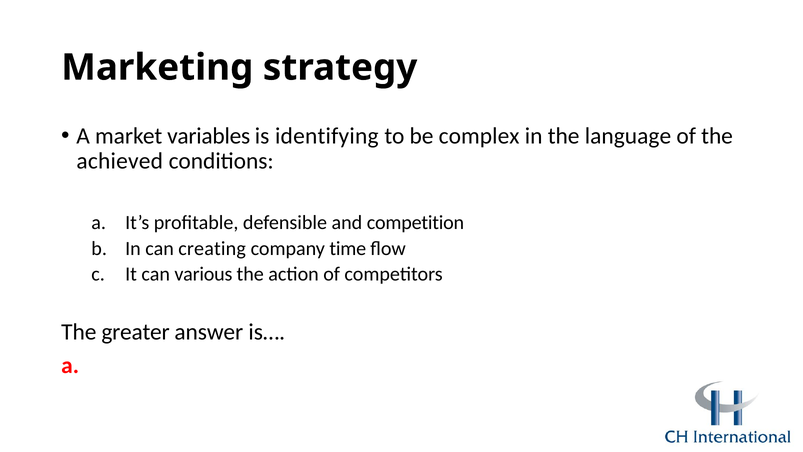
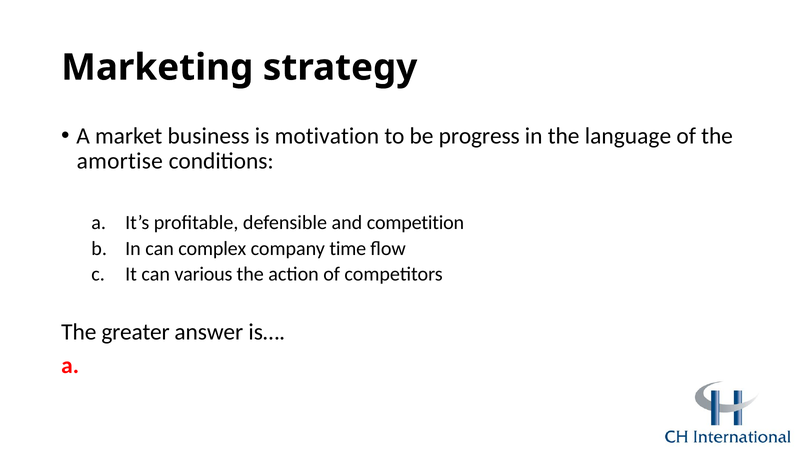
variables: variables -> business
identifying: identifying -> motivation
complex: complex -> progress
achieved: achieved -> amortise
creating: creating -> complex
